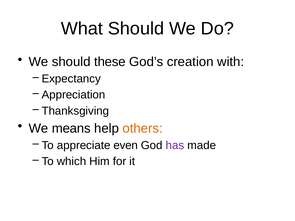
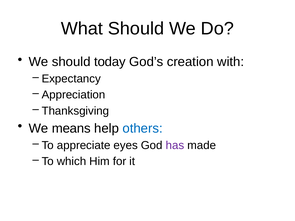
these: these -> today
others colour: orange -> blue
even: even -> eyes
